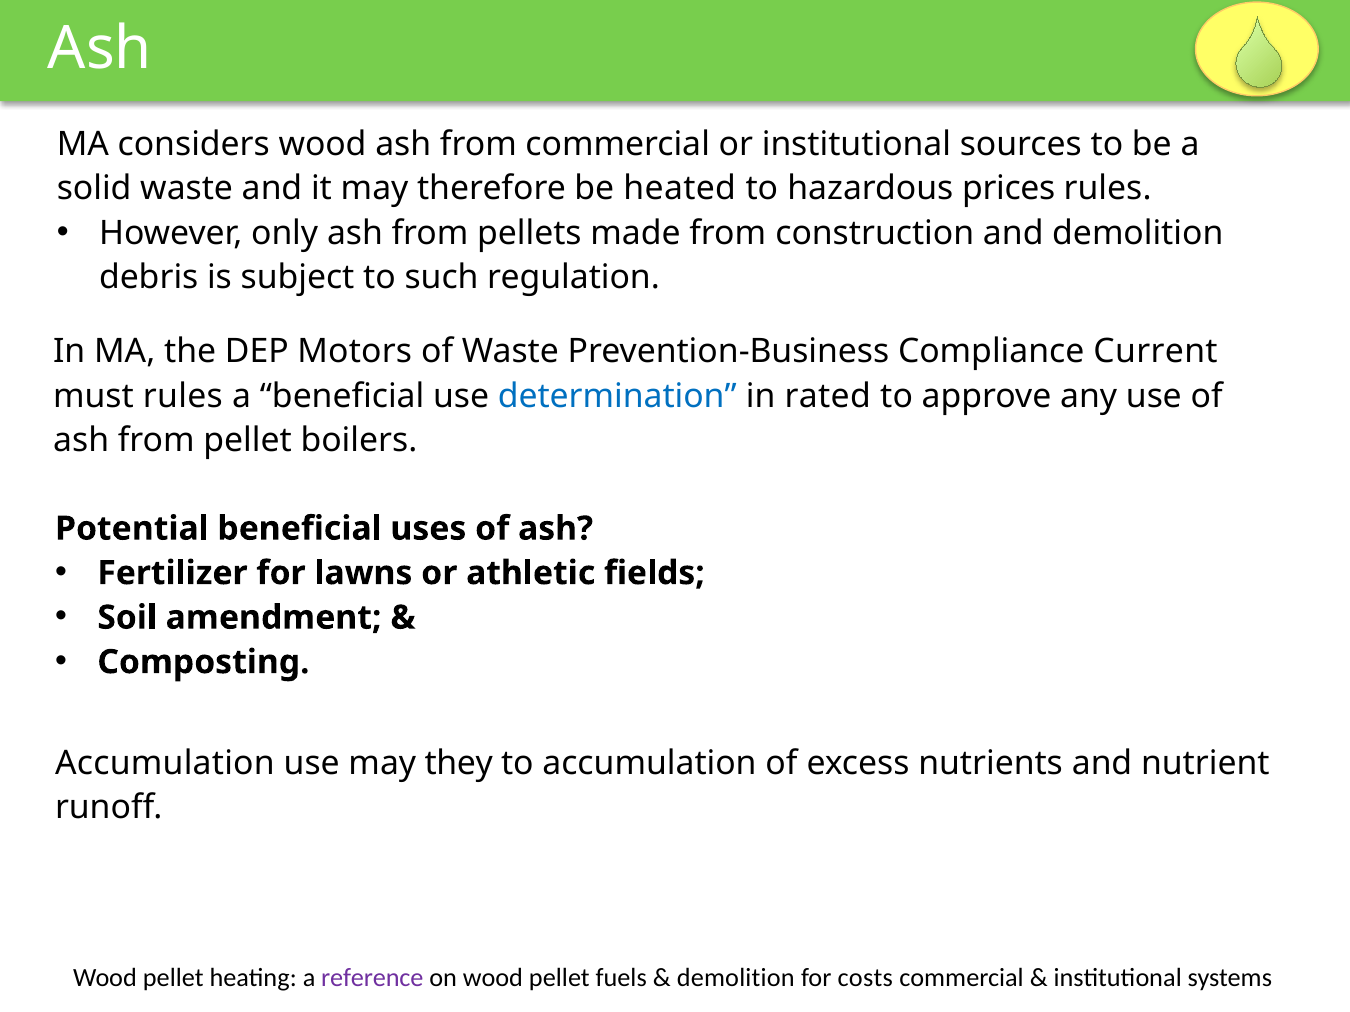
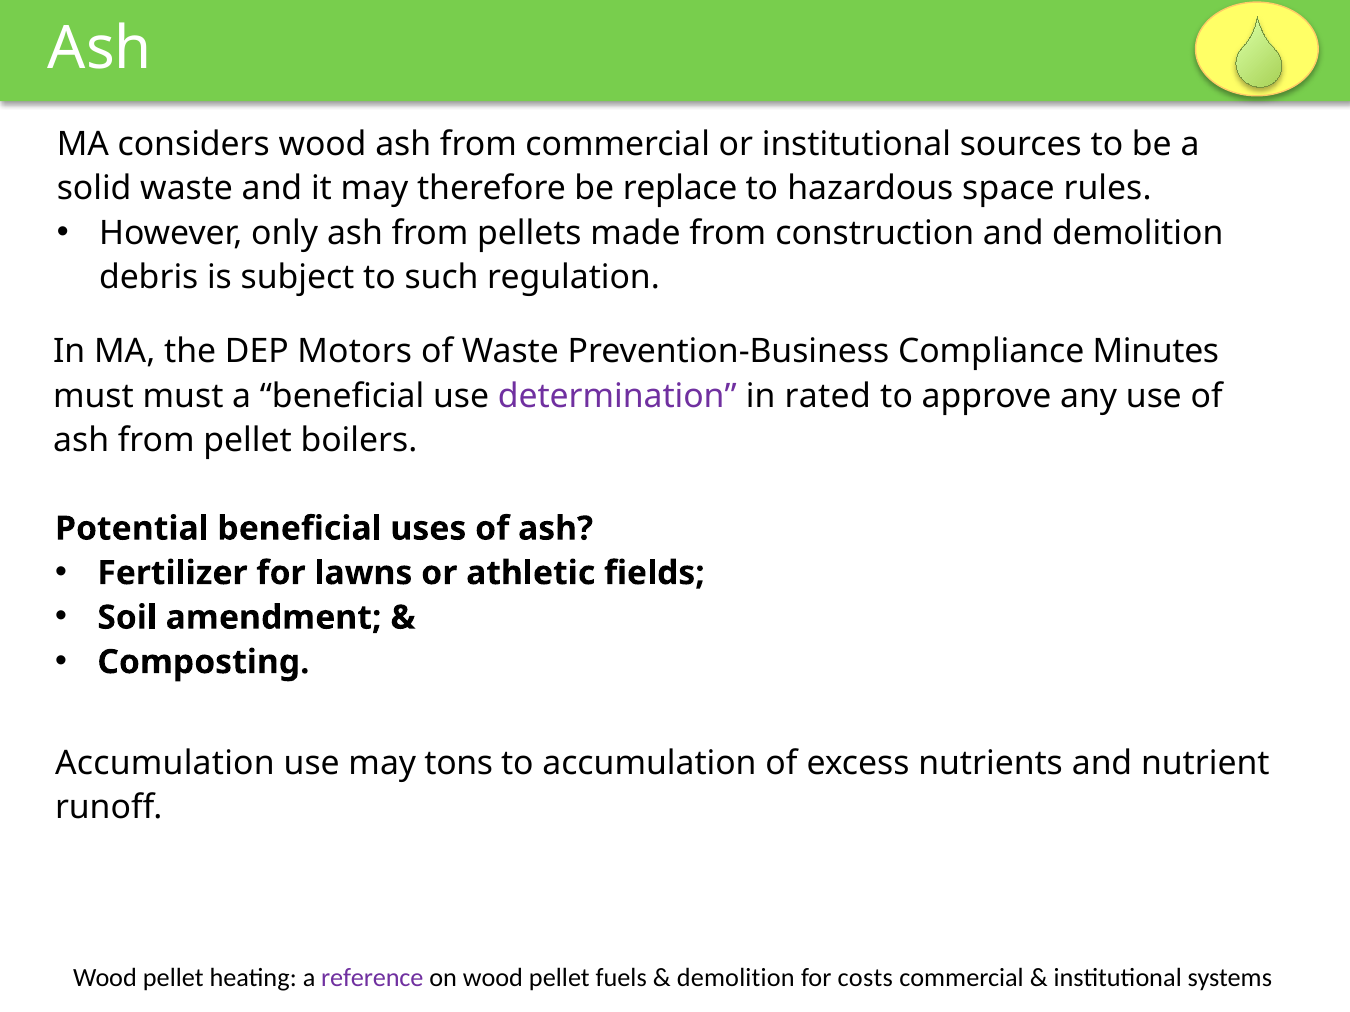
heated: heated -> replace
prices: prices -> space
Current: Current -> Minutes
must rules: rules -> must
determination colour: blue -> purple
they: they -> tons
